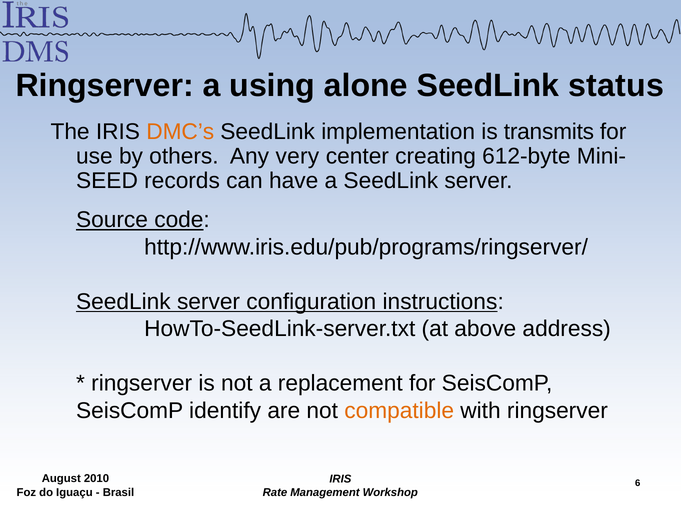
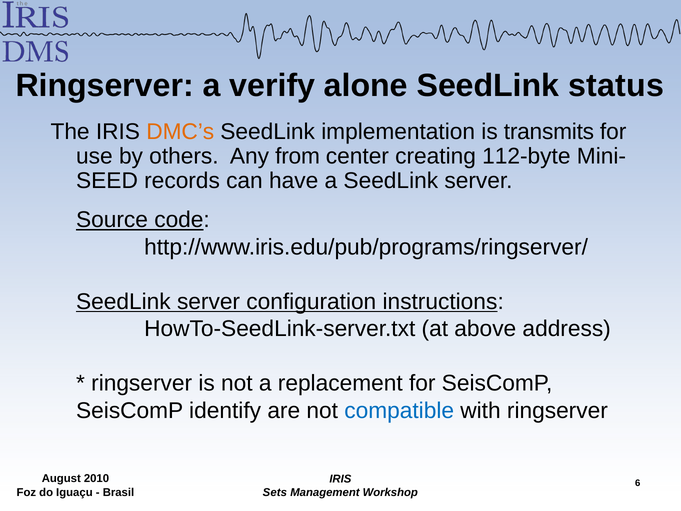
using: using -> verify
very: very -> from
612-byte: 612-byte -> 112-byte
compatible colour: orange -> blue
Rate: Rate -> Sets
